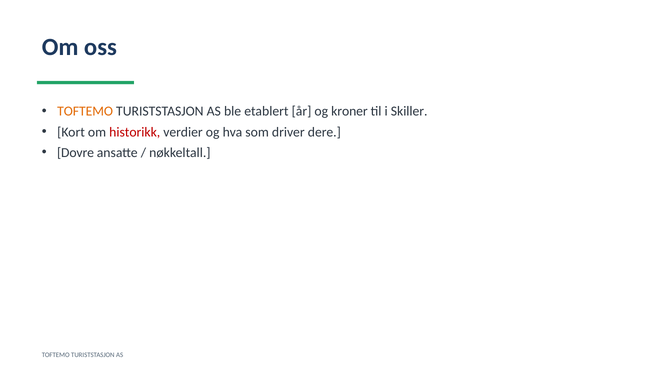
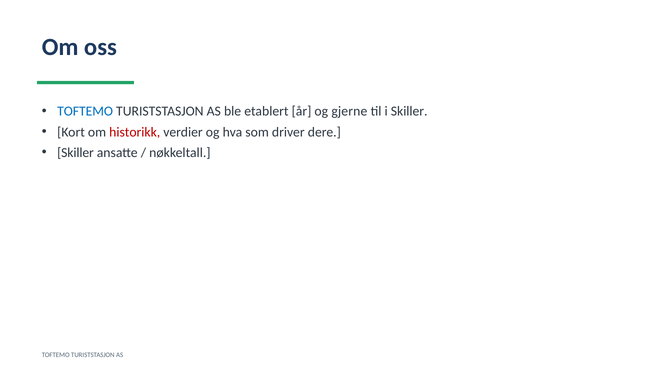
TOFTEMO at (85, 111) colour: orange -> blue
kroner: kroner -> gjerne
Dovre at (76, 152): Dovre -> Skiller
